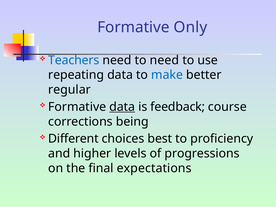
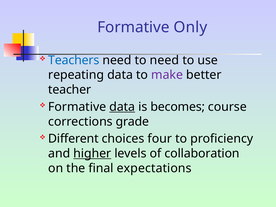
make colour: blue -> purple
regular: regular -> teacher
feedback: feedback -> becomes
being: being -> grade
best: best -> four
higher underline: none -> present
progressions: progressions -> collaboration
